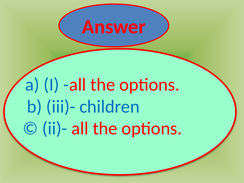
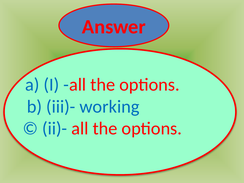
children: children -> working
